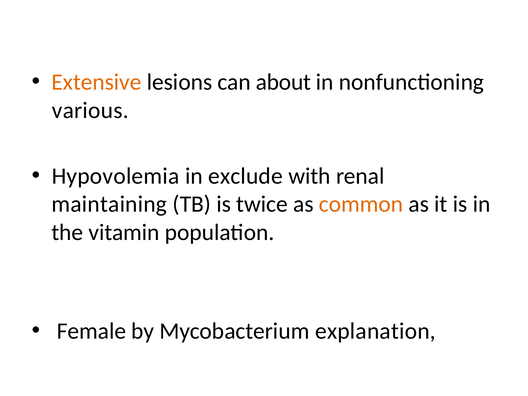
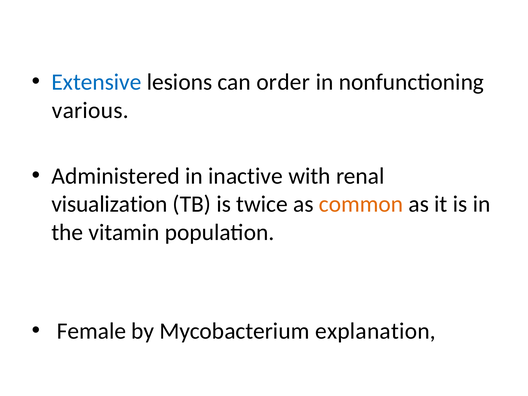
Extensive colour: orange -> blue
about: about -> order
Hypovolemia: Hypovolemia -> Administered
exclude: exclude -> inactive
maintaining: maintaining -> visualization
